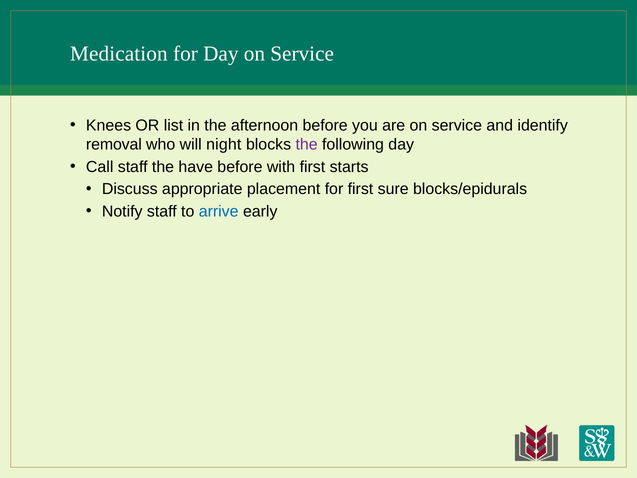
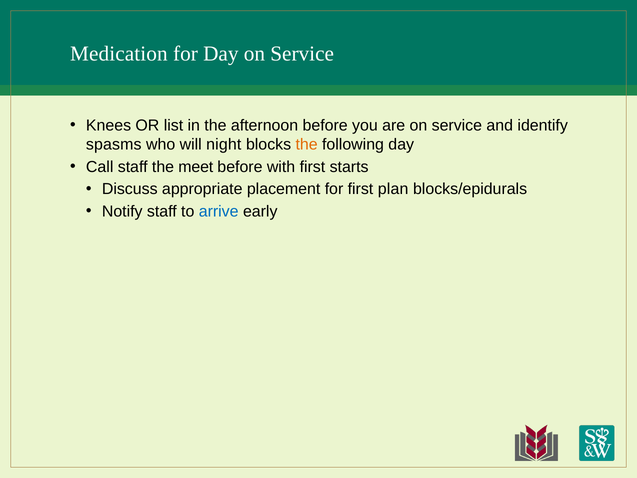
removal: removal -> spasms
the at (307, 144) colour: purple -> orange
have: have -> meet
sure: sure -> plan
